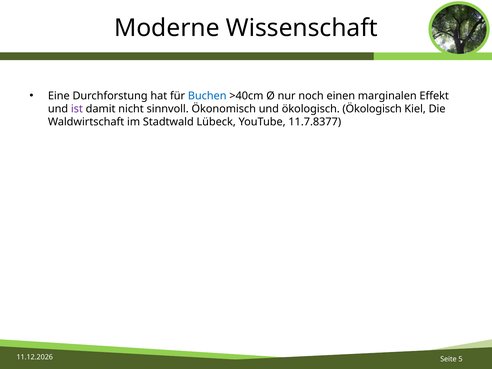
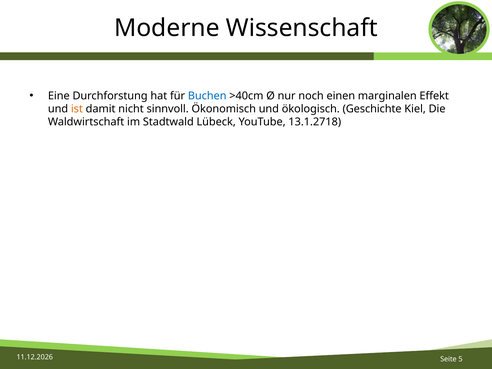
ist colour: purple -> orange
ökologisch Ökologisch: Ökologisch -> Geschichte
11.7.8377: 11.7.8377 -> 13.1.2718
